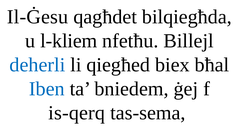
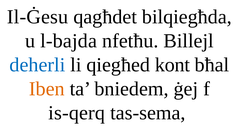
l-kliem: l-kliem -> l-bajda
biex: biex -> kont
Iben colour: blue -> orange
